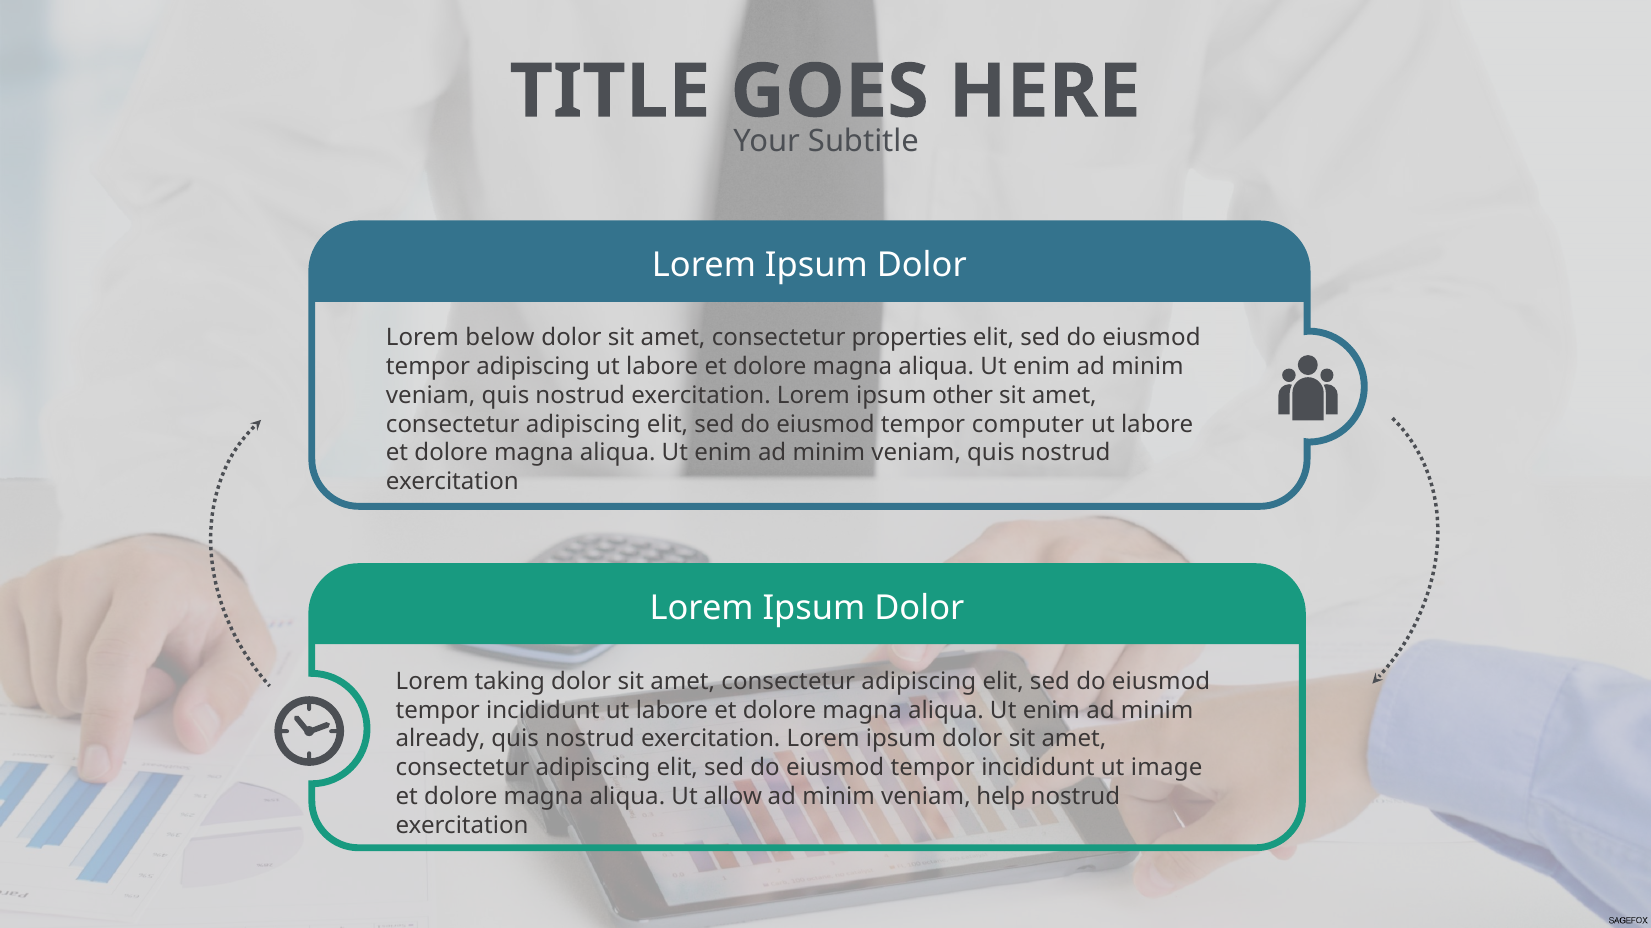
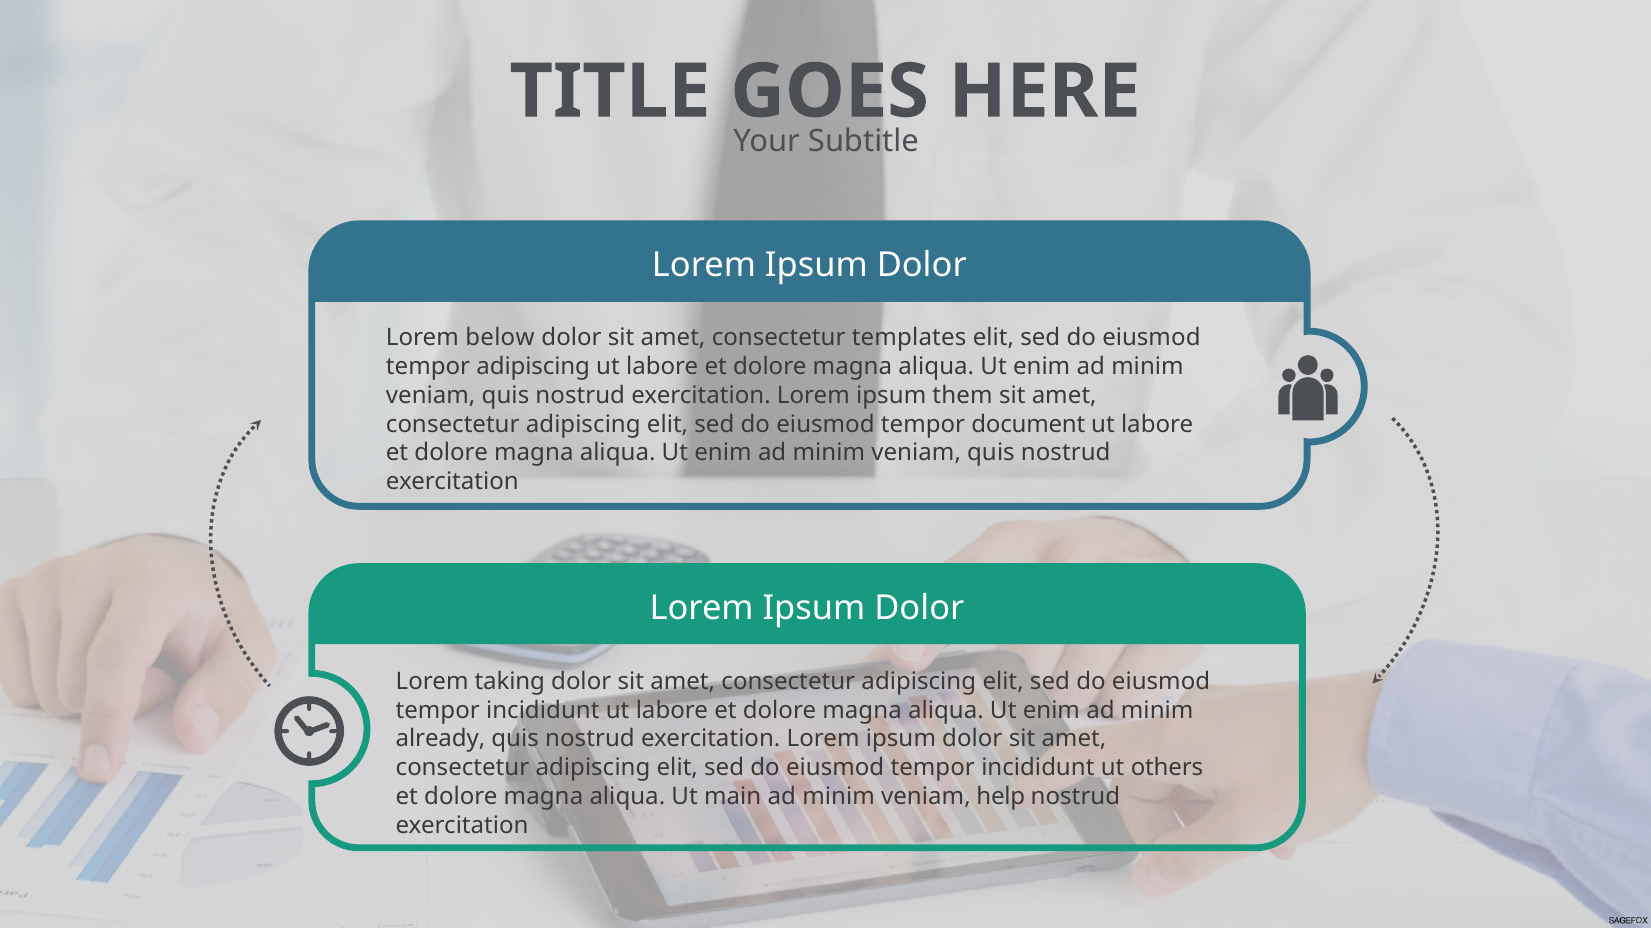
properties: properties -> templates
other: other -> them
computer: computer -> document
image: image -> others
allow: allow -> main
